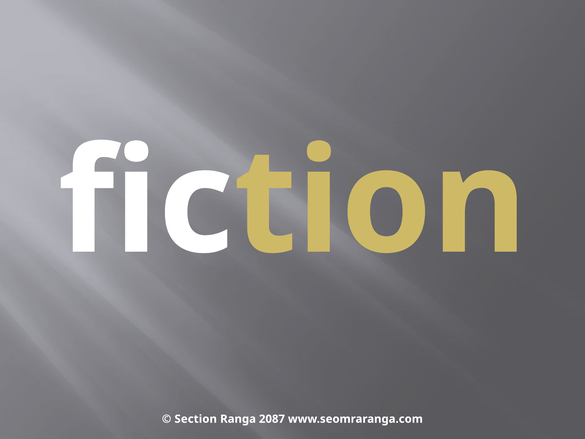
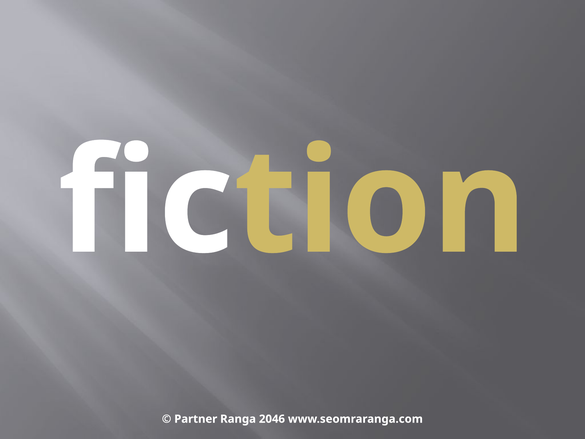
Section: Section -> Partner
2087: 2087 -> 2046
